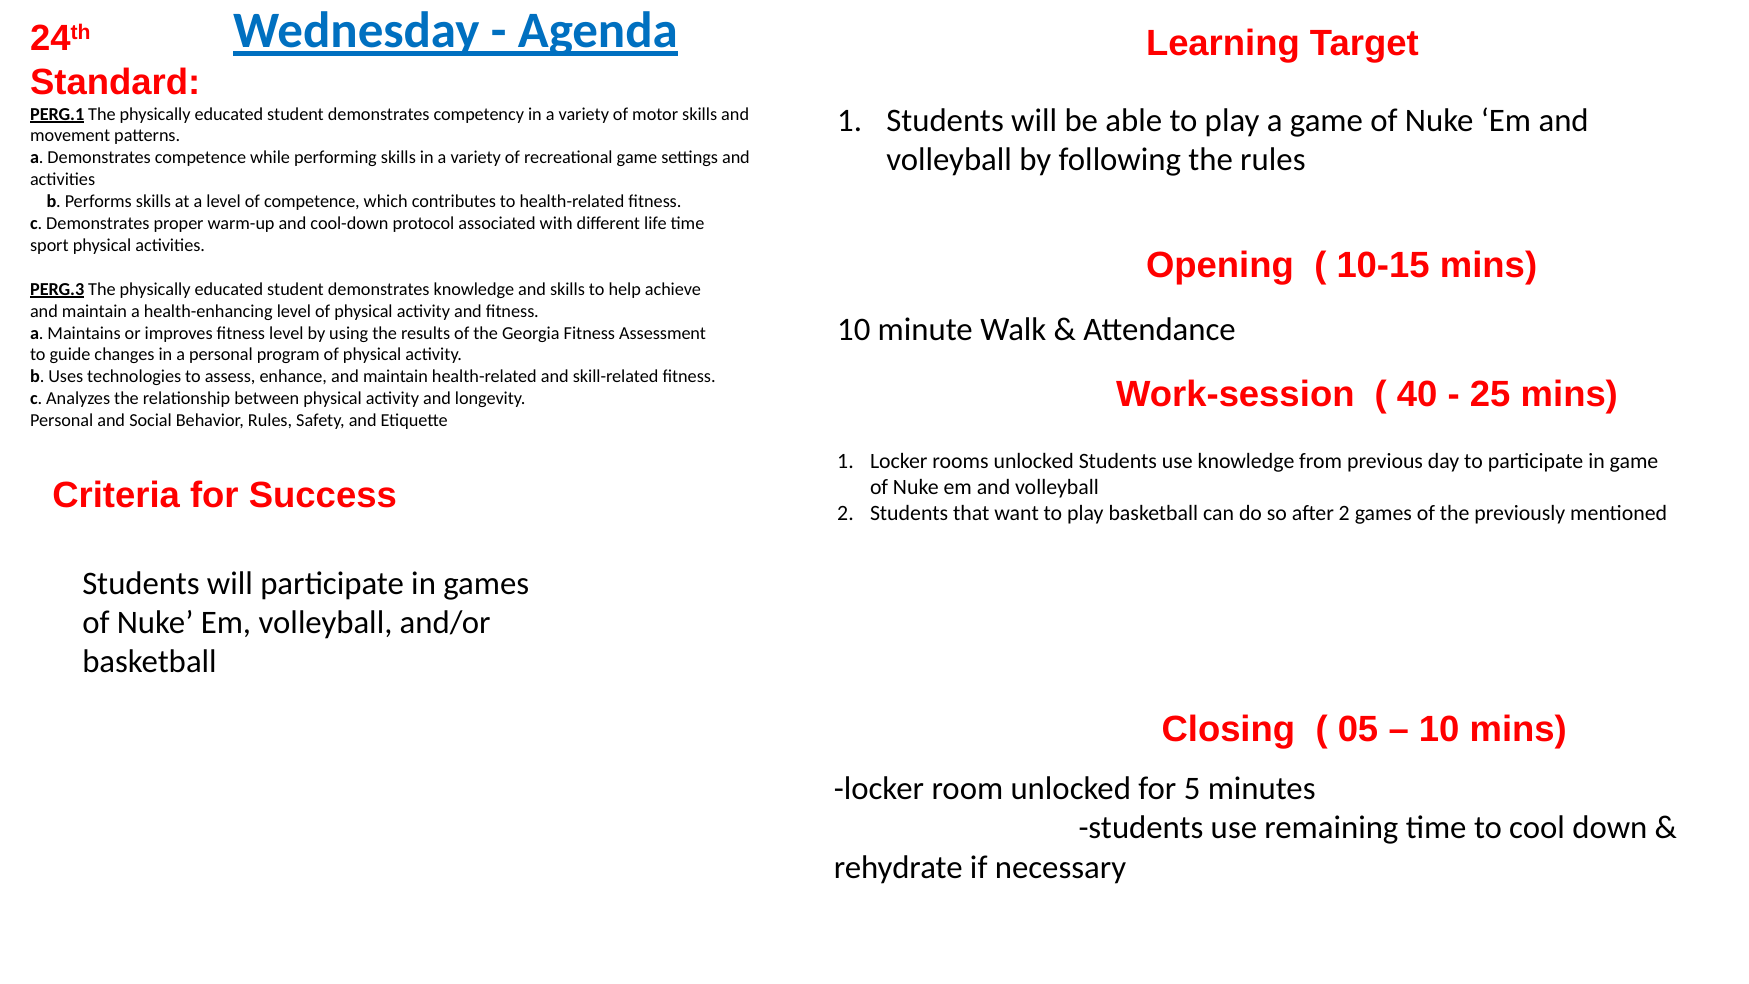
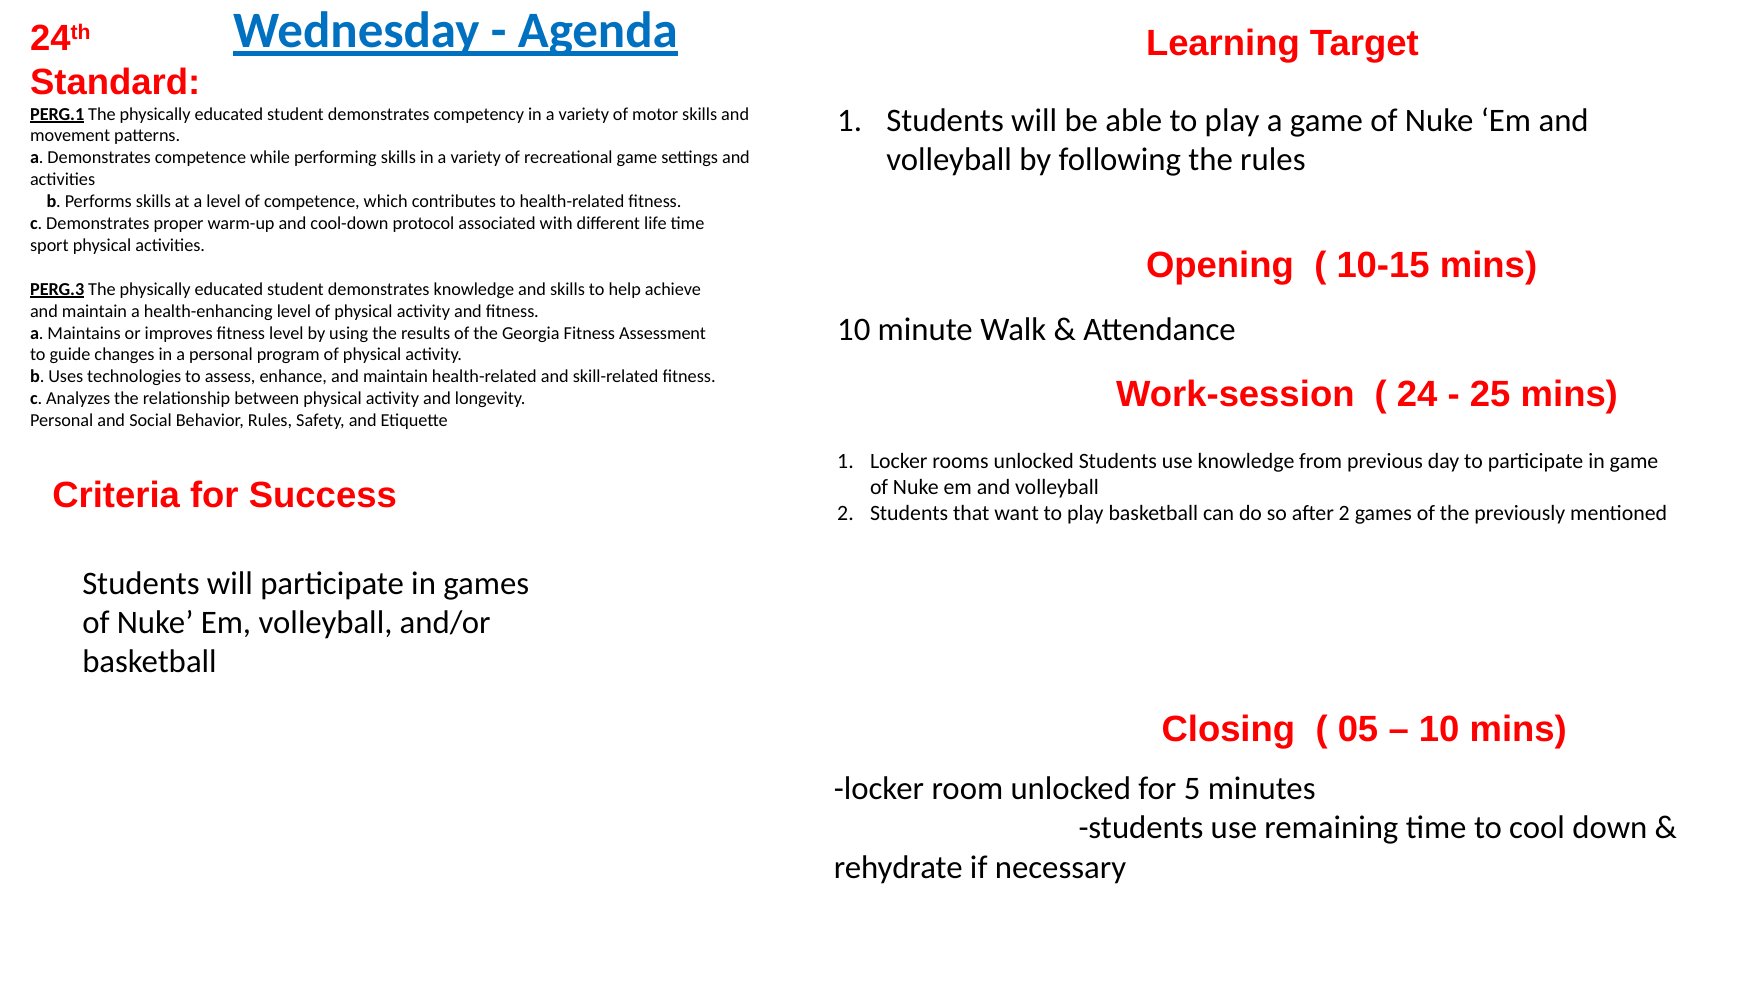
40: 40 -> 24
